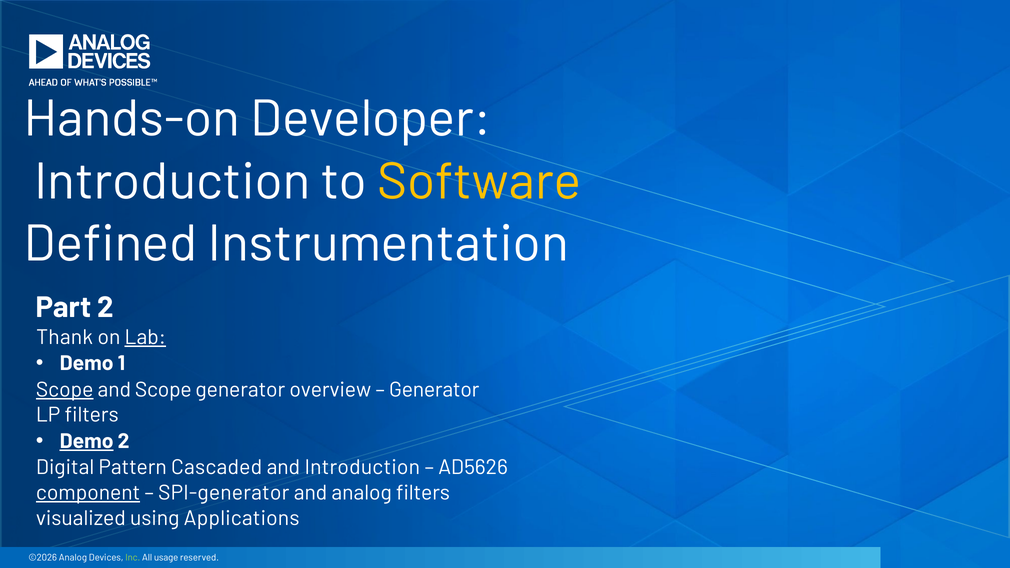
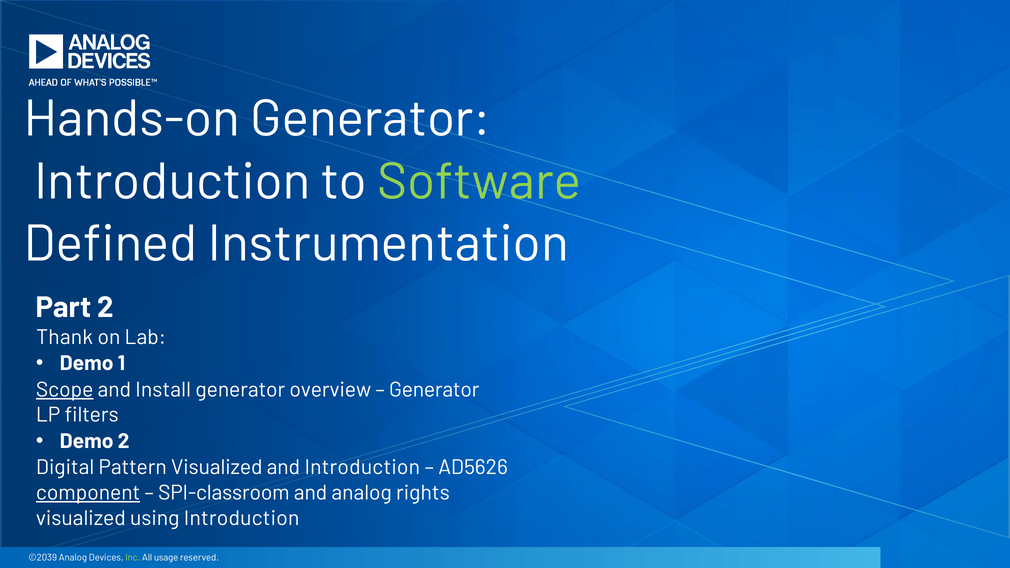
Hands-on Developer: Developer -> Generator
Software colour: yellow -> light green
Lab underline: present -> none
and Scope: Scope -> Install
Demo at (87, 441) underline: present -> none
Pattern Cascaded: Cascaded -> Visualized
SPI-generator: SPI-generator -> SPI-classroom
analog filters: filters -> rights
using Applications: Applications -> Introduction
©2026: ©2026 -> ©2039
